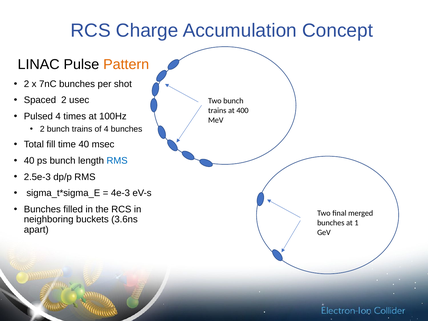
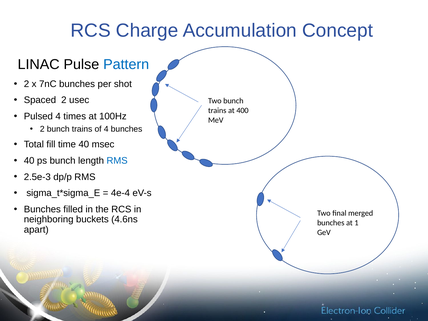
Pattern colour: orange -> blue
4e-3: 4e-3 -> 4e-4
3.6ns: 3.6ns -> 4.6ns
